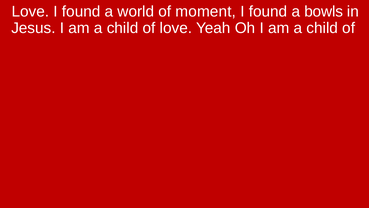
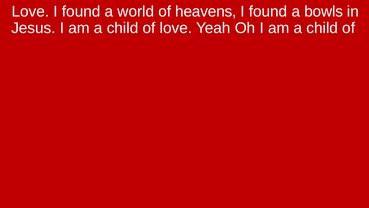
moment: moment -> heavens
